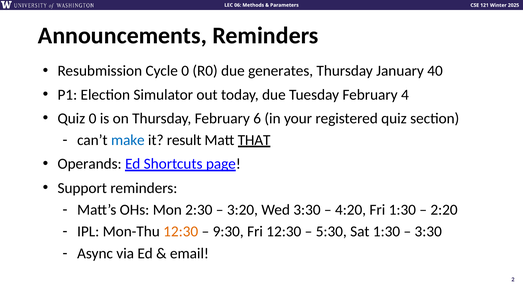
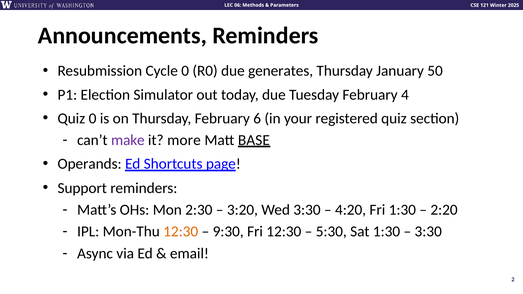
40: 40 -> 50
make colour: blue -> purple
result: result -> more
THAT: THAT -> BASE
